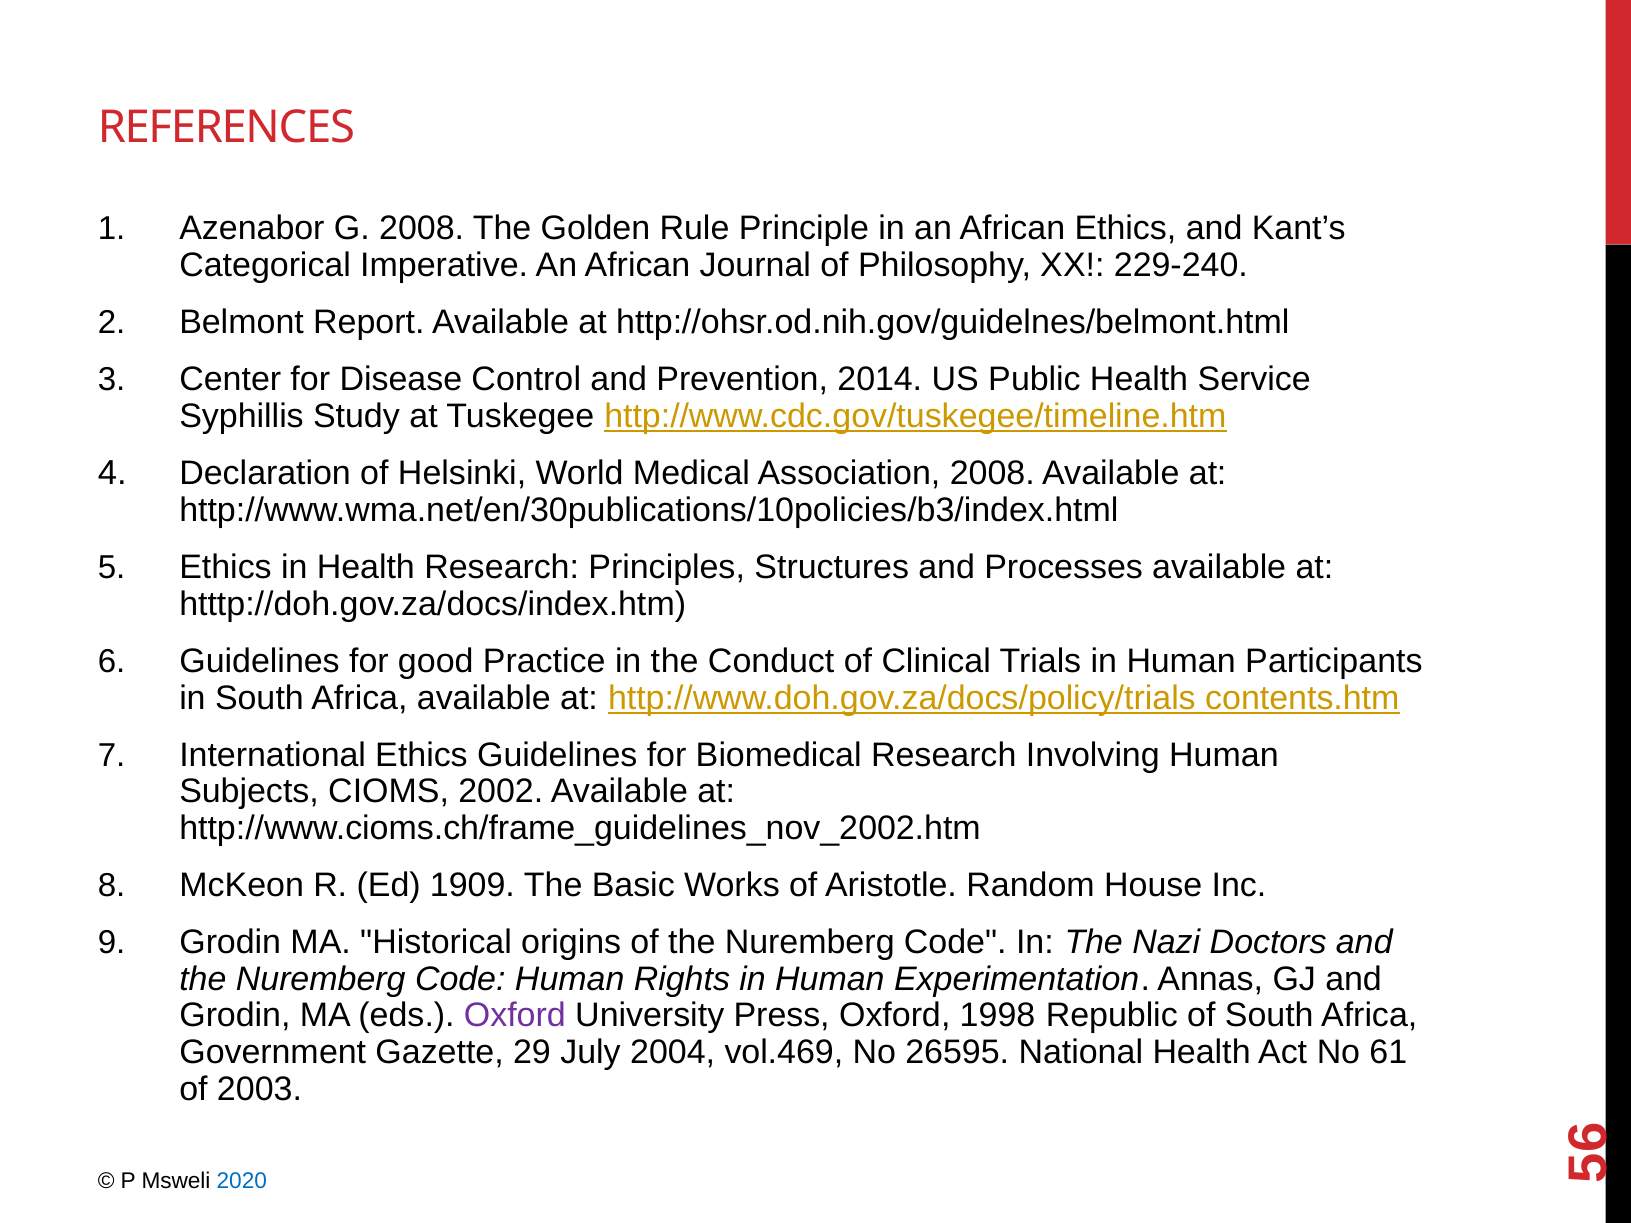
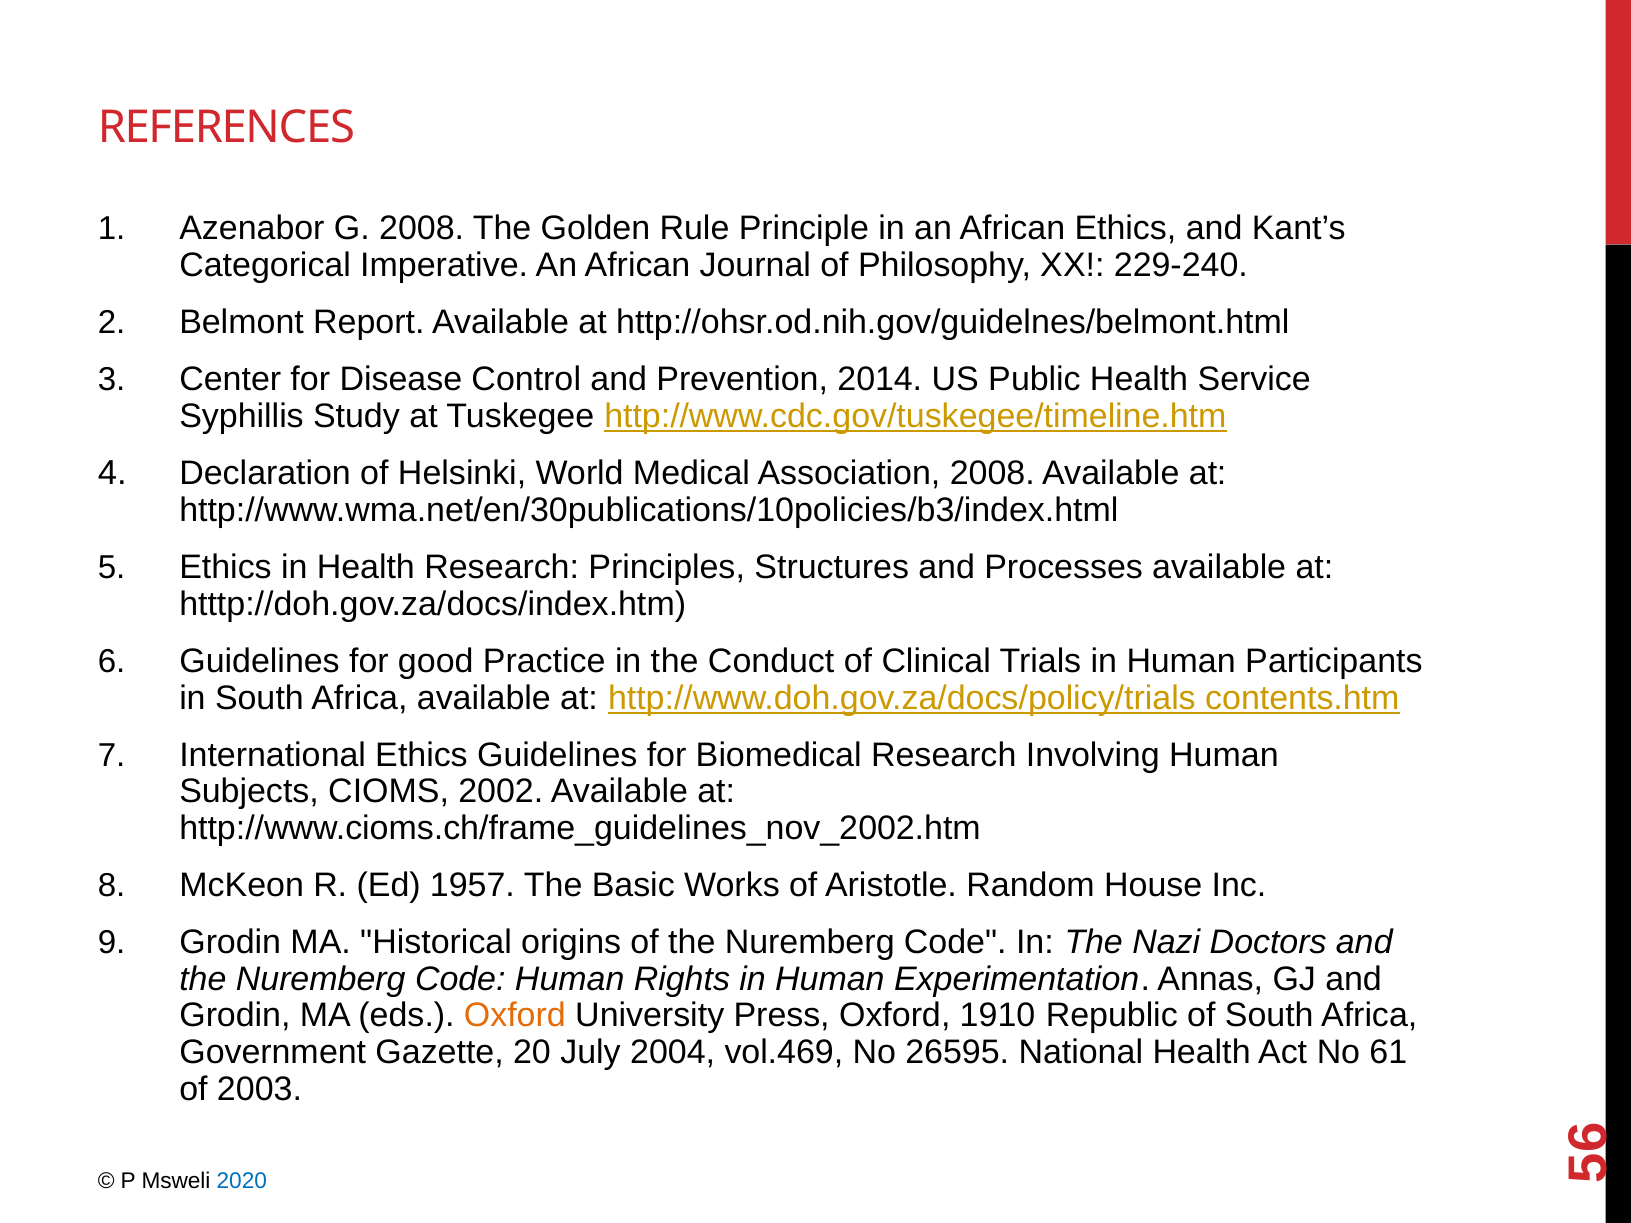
1909: 1909 -> 1957
Oxford at (515, 1016) colour: purple -> orange
1998: 1998 -> 1910
29: 29 -> 20
